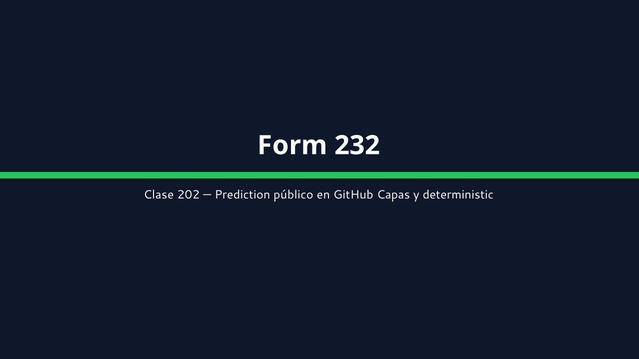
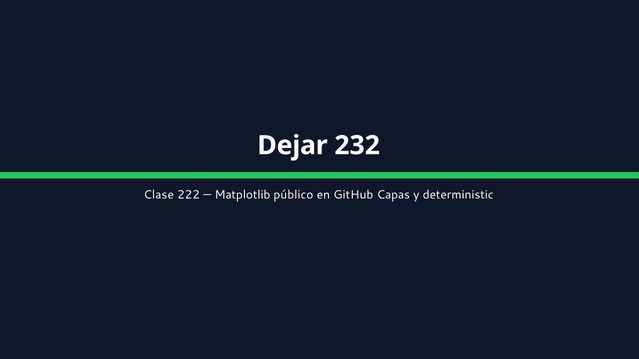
Form: Form -> Dejar
202: 202 -> 222
Prediction: Prediction -> Matplotlib
